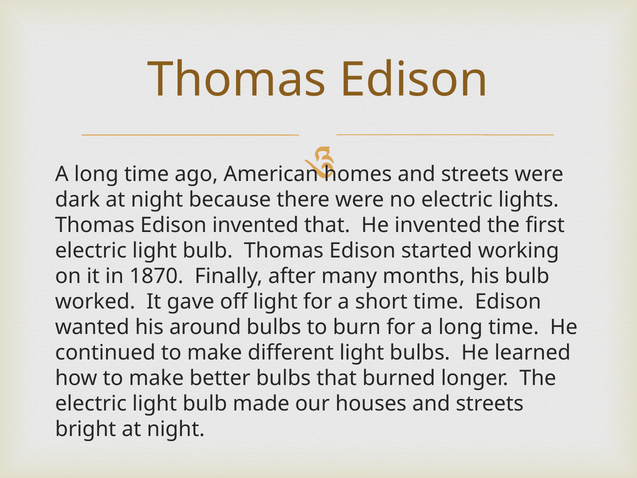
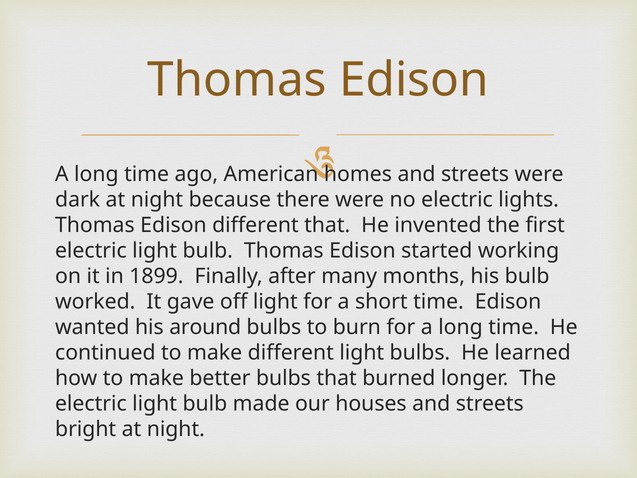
Edison invented: invented -> different
1870: 1870 -> 1899
